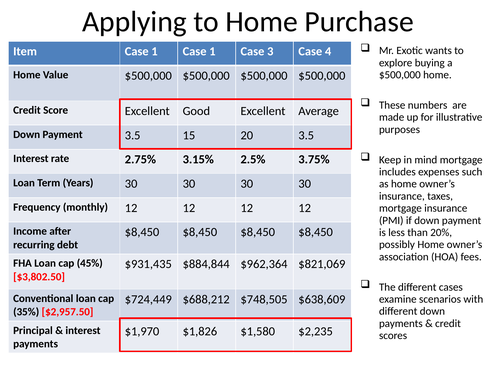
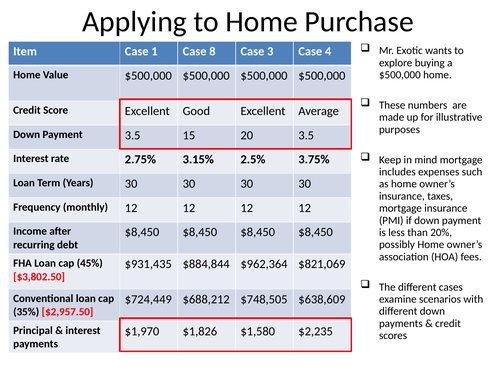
1 Case 1: 1 -> 8
